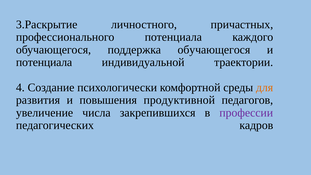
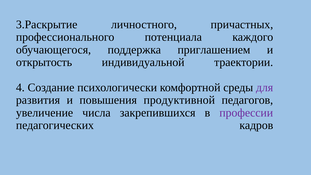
поддержка обучающегося: обучающегося -> приглашением
потенциала at (44, 62): потенциала -> открытость
для colour: orange -> purple
